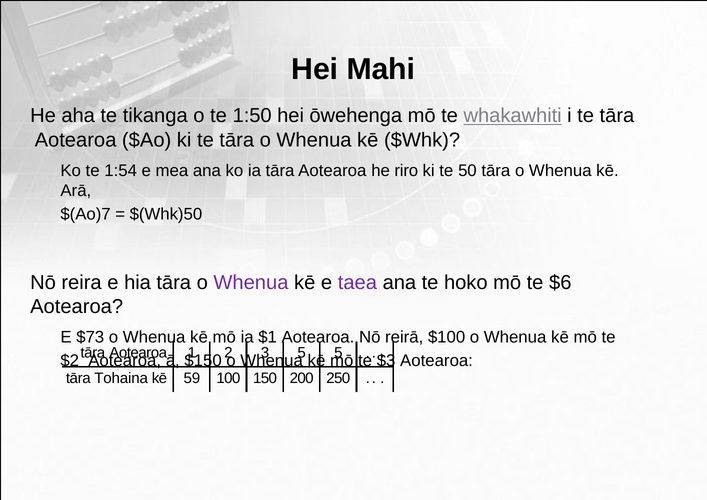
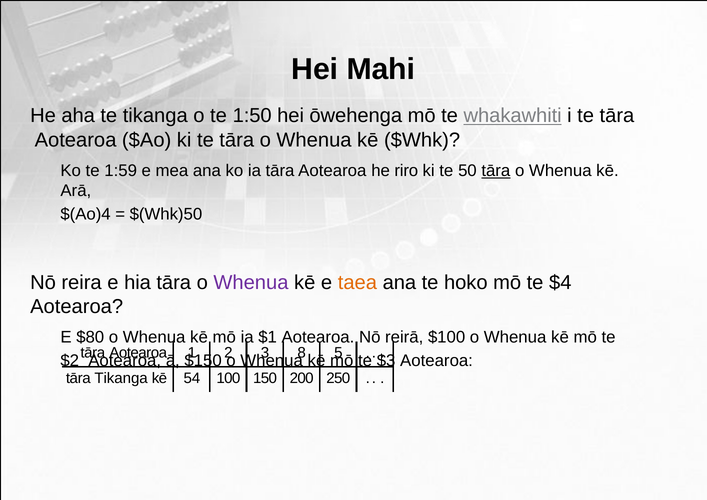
1:54: 1:54 -> 1:59
tāra at (496, 171) underline: none -> present
$(Ao)7: $(Ao)7 -> $(Ao)4
taea colour: purple -> orange
$6: $6 -> $4
$73: $73 -> $80
5 at (302, 353): 5 -> 8
tāra Tohaina: Tohaina -> Tikanga
59: 59 -> 54
